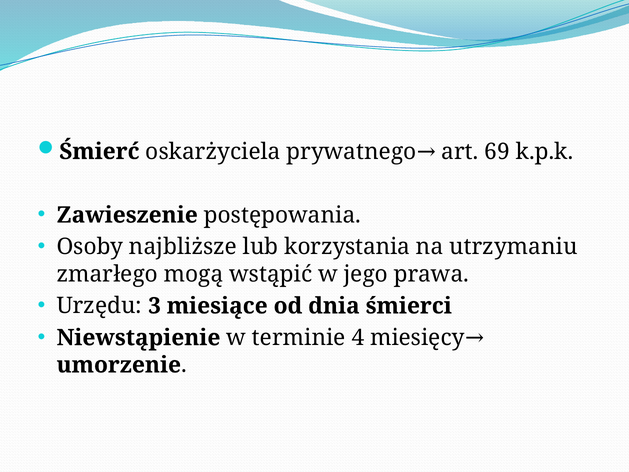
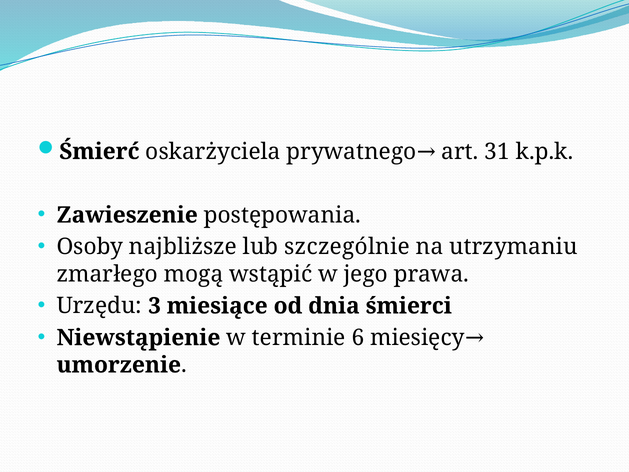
69: 69 -> 31
korzystania: korzystania -> szczególnie
4: 4 -> 6
